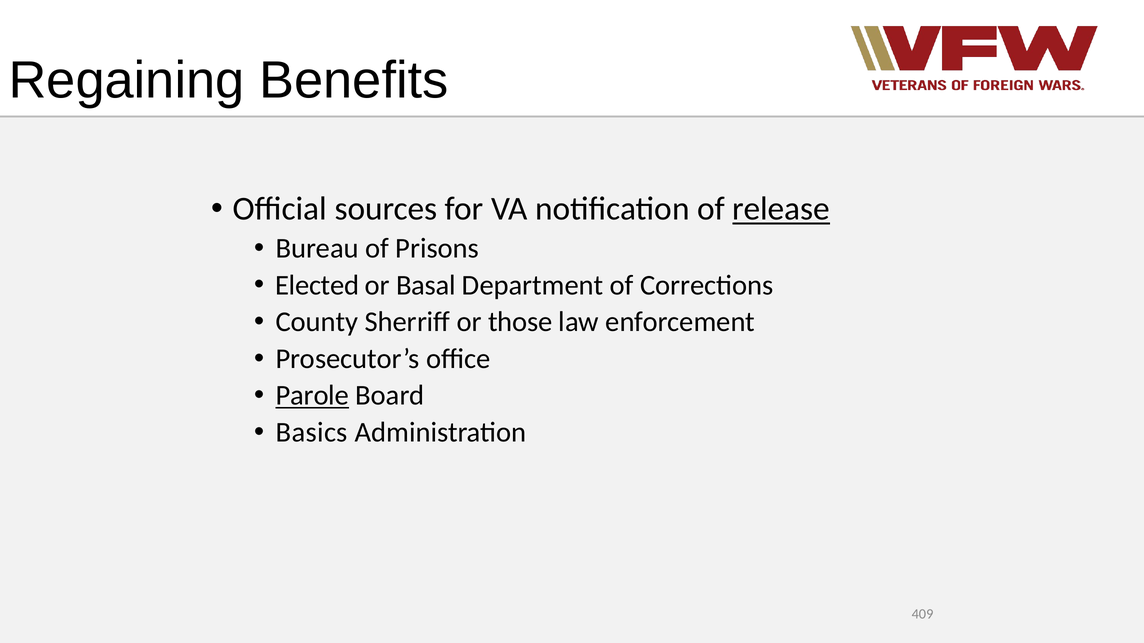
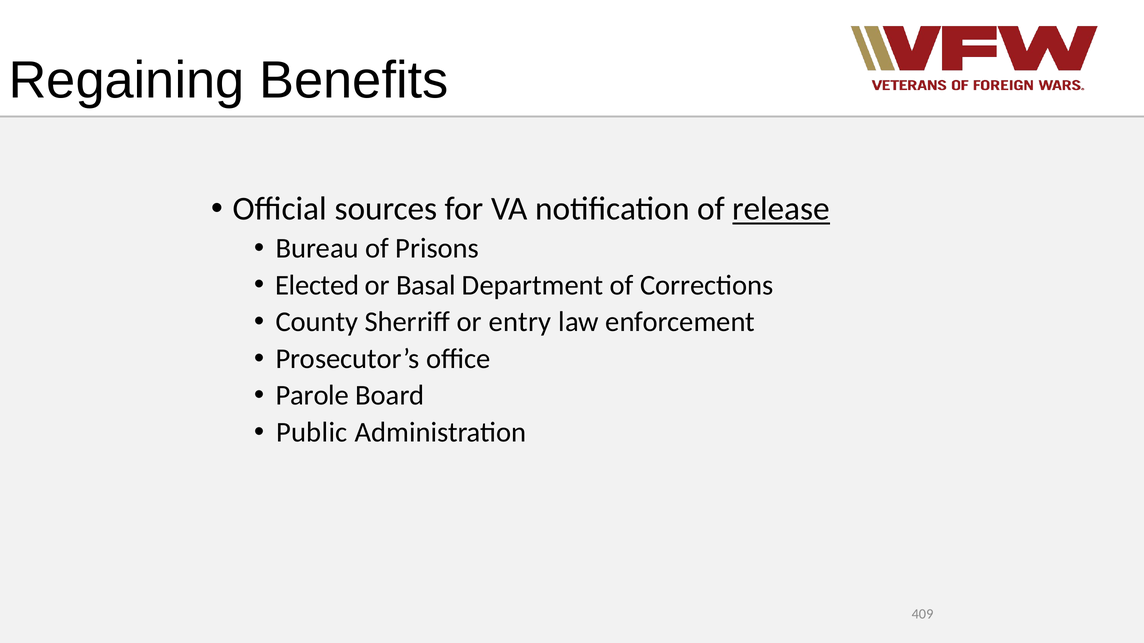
those: those -> entry
Parole underline: present -> none
Basics: Basics -> Public
